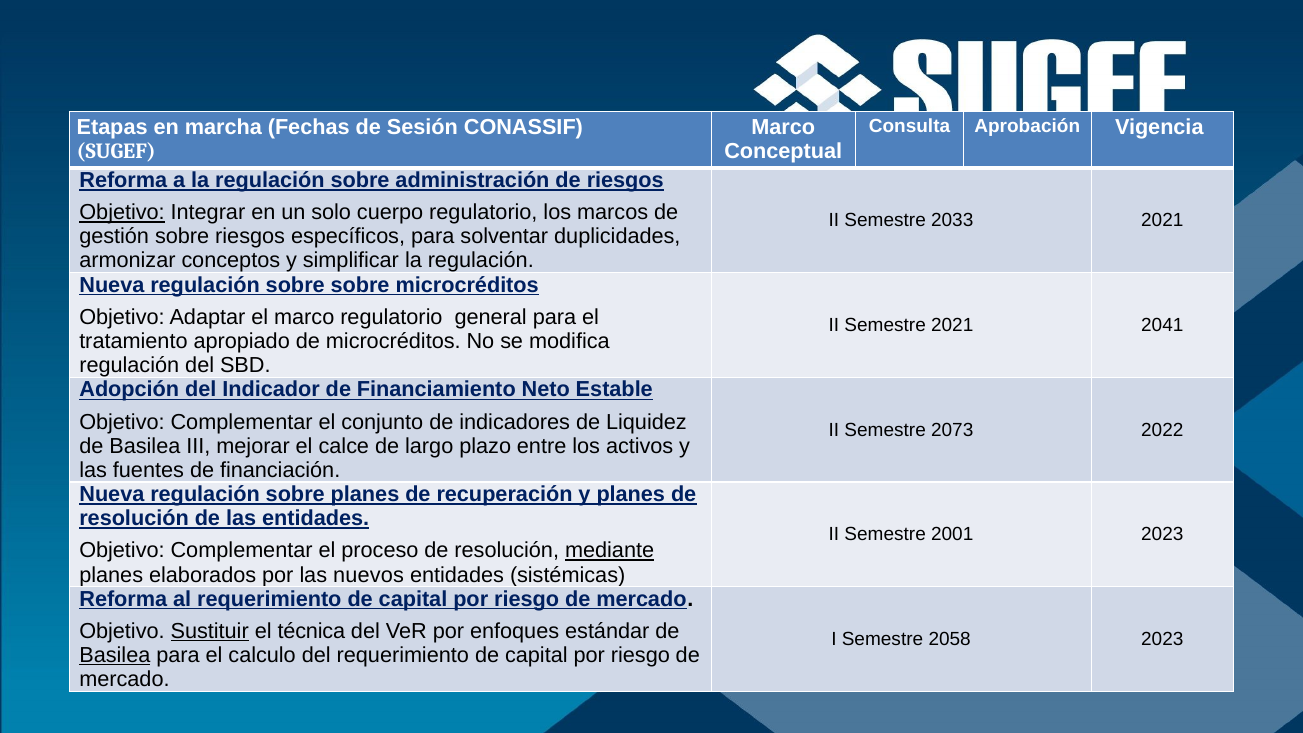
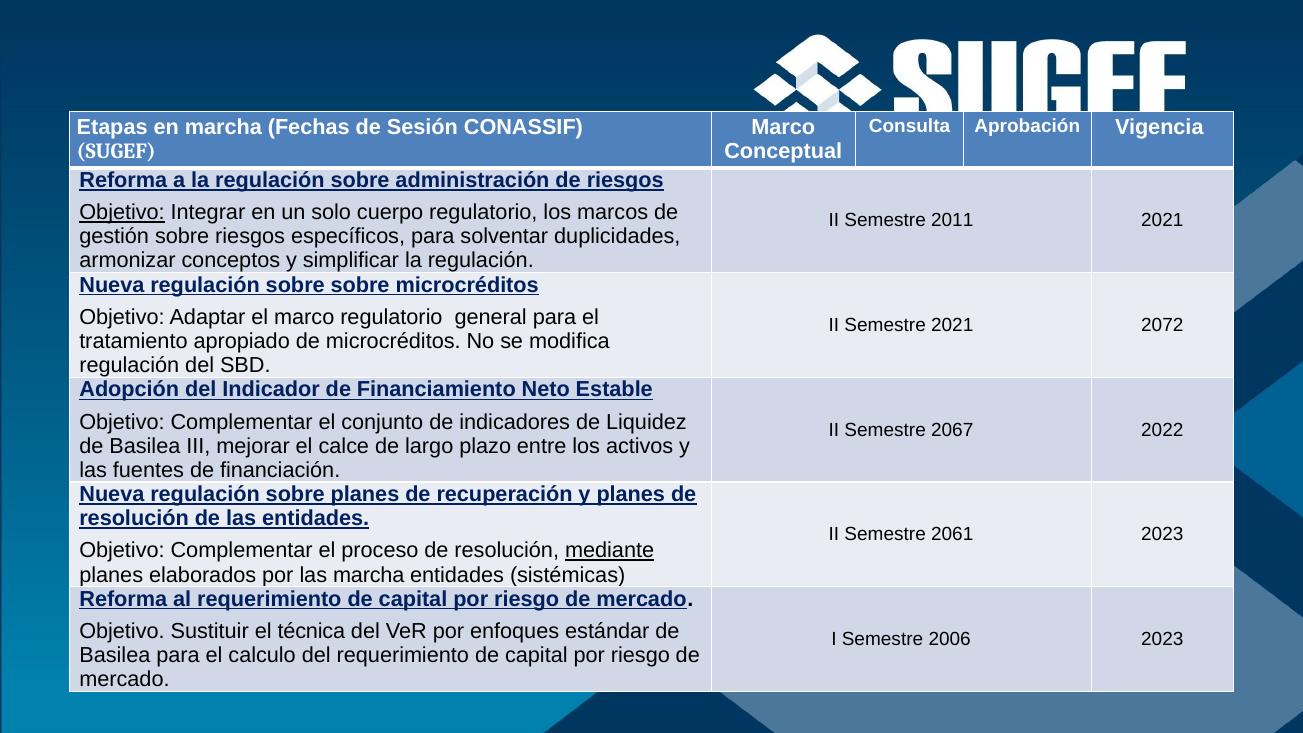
2033: 2033 -> 2011
2041: 2041 -> 2072
2073: 2073 -> 2067
2001: 2001 -> 2061
las nuevos: nuevos -> marcha
Sustituir underline: present -> none
2058: 2058 -> 2006
Basilea at (115, 655) underline: present -> none
